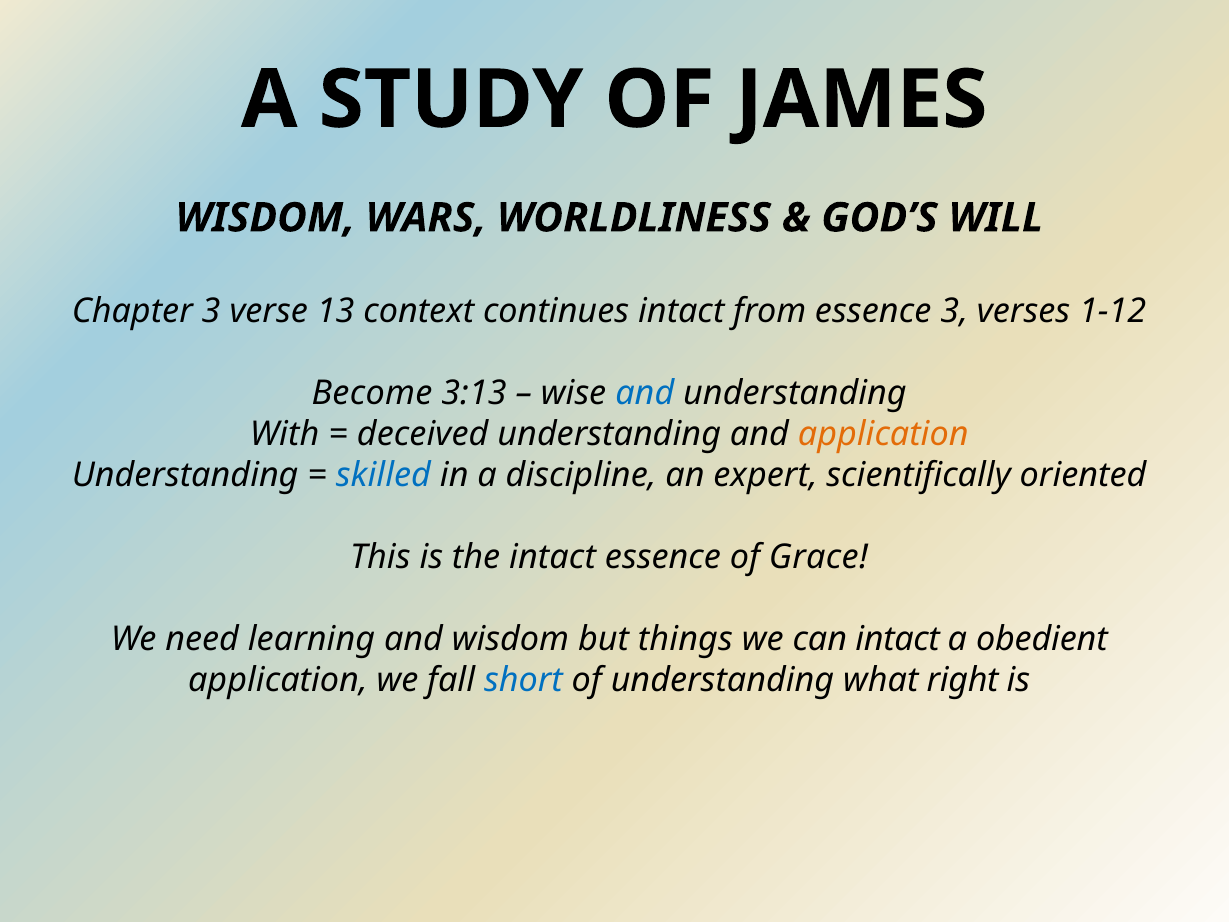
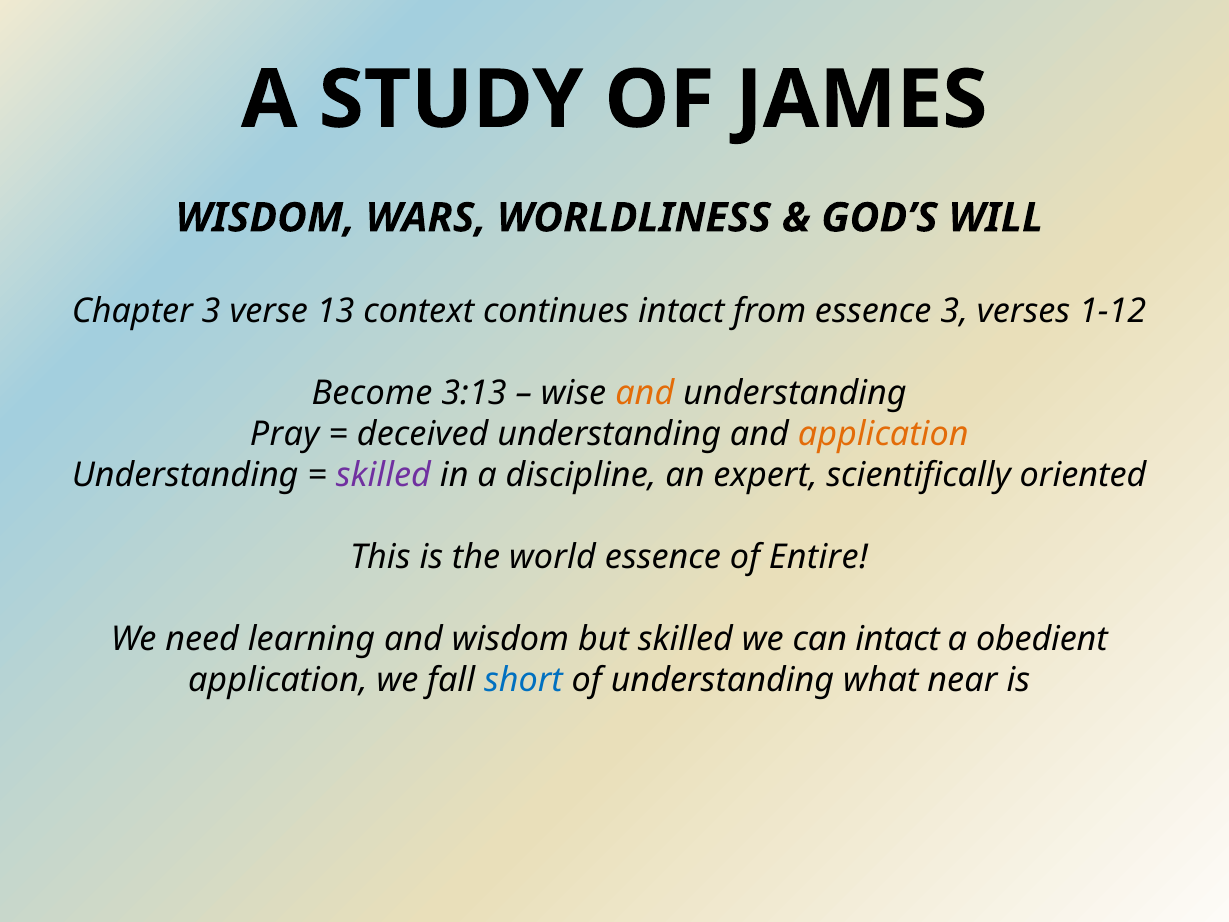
and at (645, 394) colour: blue -> orange
With: With -> Pray
skilled at (383, 476) colour: blue -> purple
the intact: intact -> world
Grace: Grace -> Entire
but things: things -> skilled
right: right -> near
